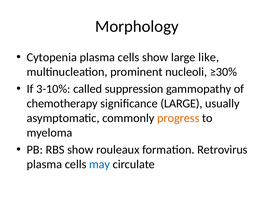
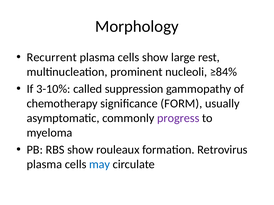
Cytopenia: Cytopenia -> Recurrent
like: like -> rest
≥30%: ≥30% -> ≥84%
significance LARGE: LARGE -> FORM
progress colour: orange -> purple
